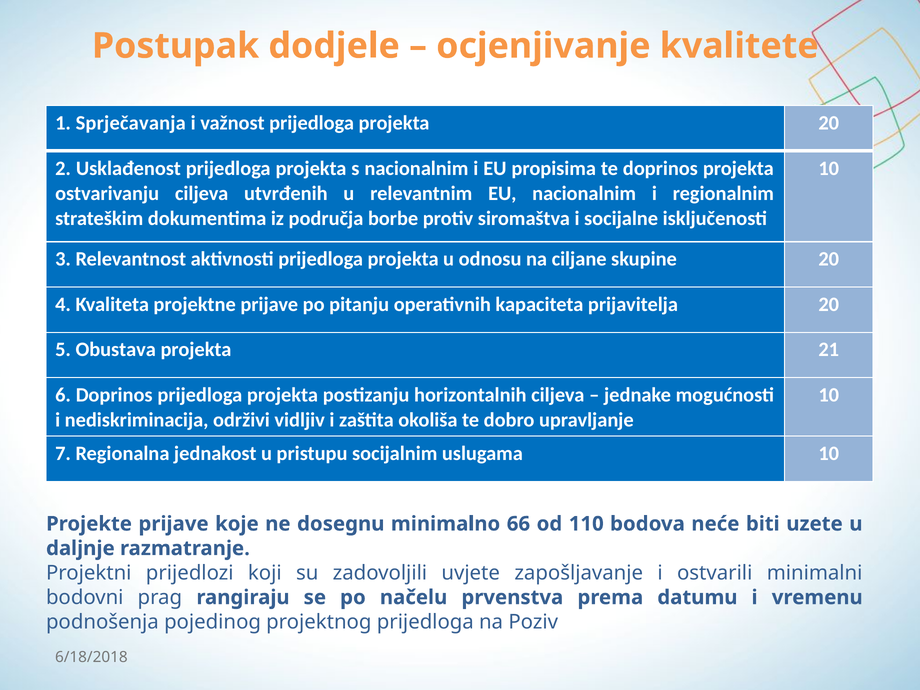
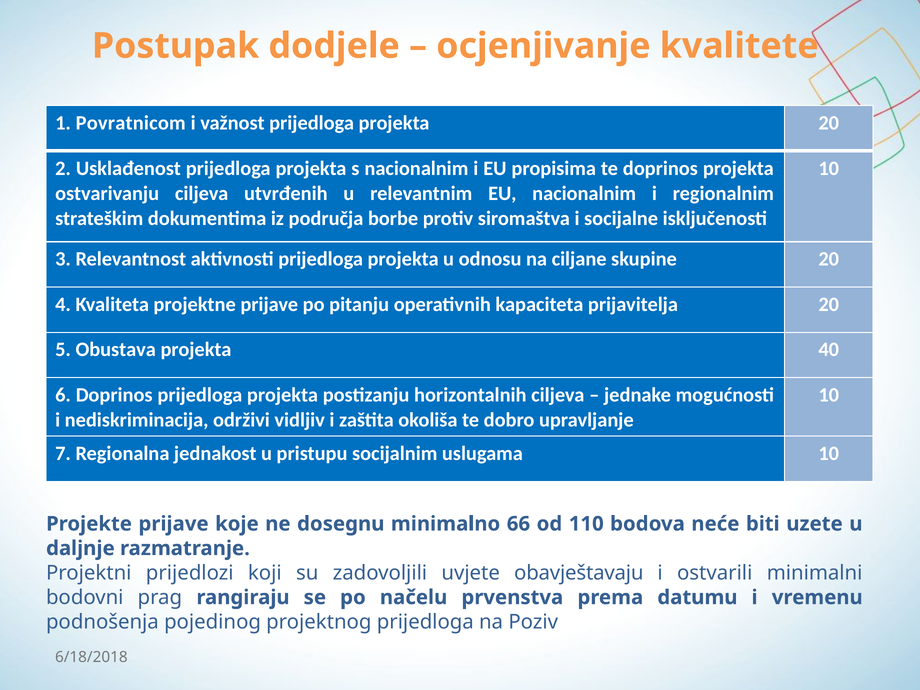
Sprječavanja: Sprječavanja -> Povratnicom
21: 21 -> 40
zapošljavanje: zapošljavanje -> obavještavaju
